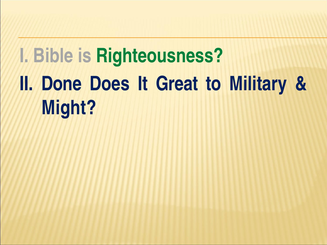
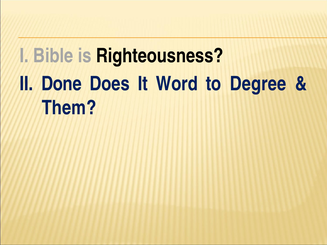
Righteousness colour: green -> black
Great: Great -> Word
Military: Military -> Degree
Might: Might -> Them
